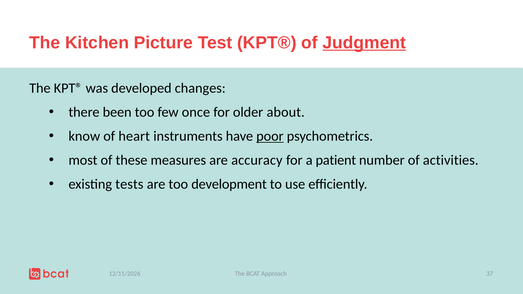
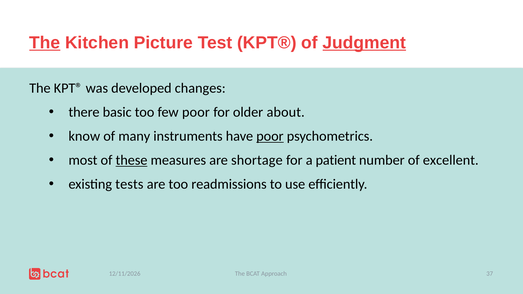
The at (45, 43) underline: none -> present
been: been -> basic
few once: once -> poor
heart: heart -> many
these underline: none -> present
accuracy: accuracy -> shortage
activities: activities -> excellent
development: development -> readmissions
